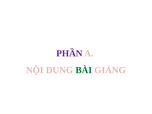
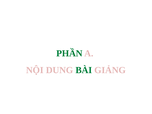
PHẦN colour: purple -> green
